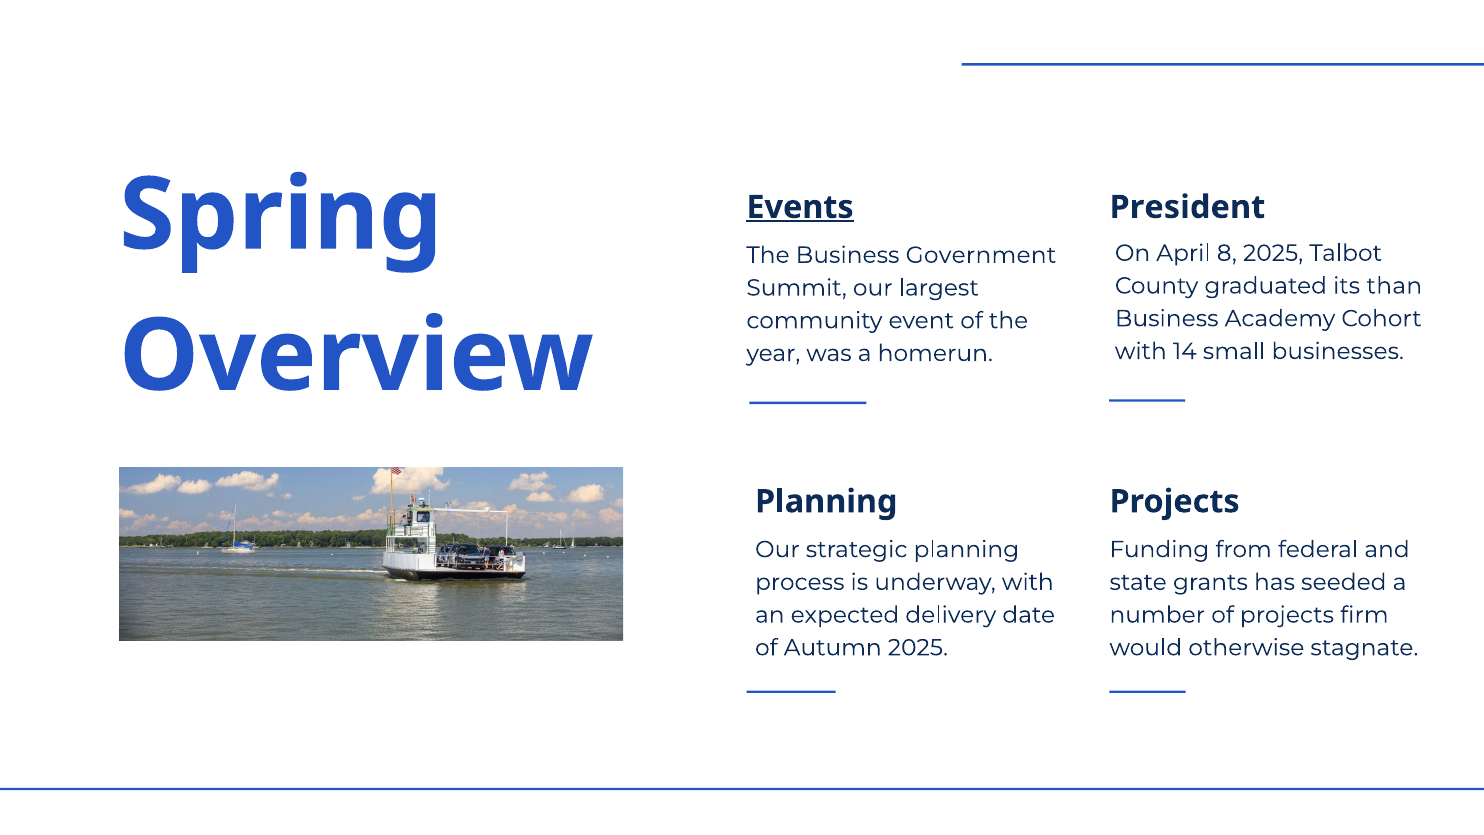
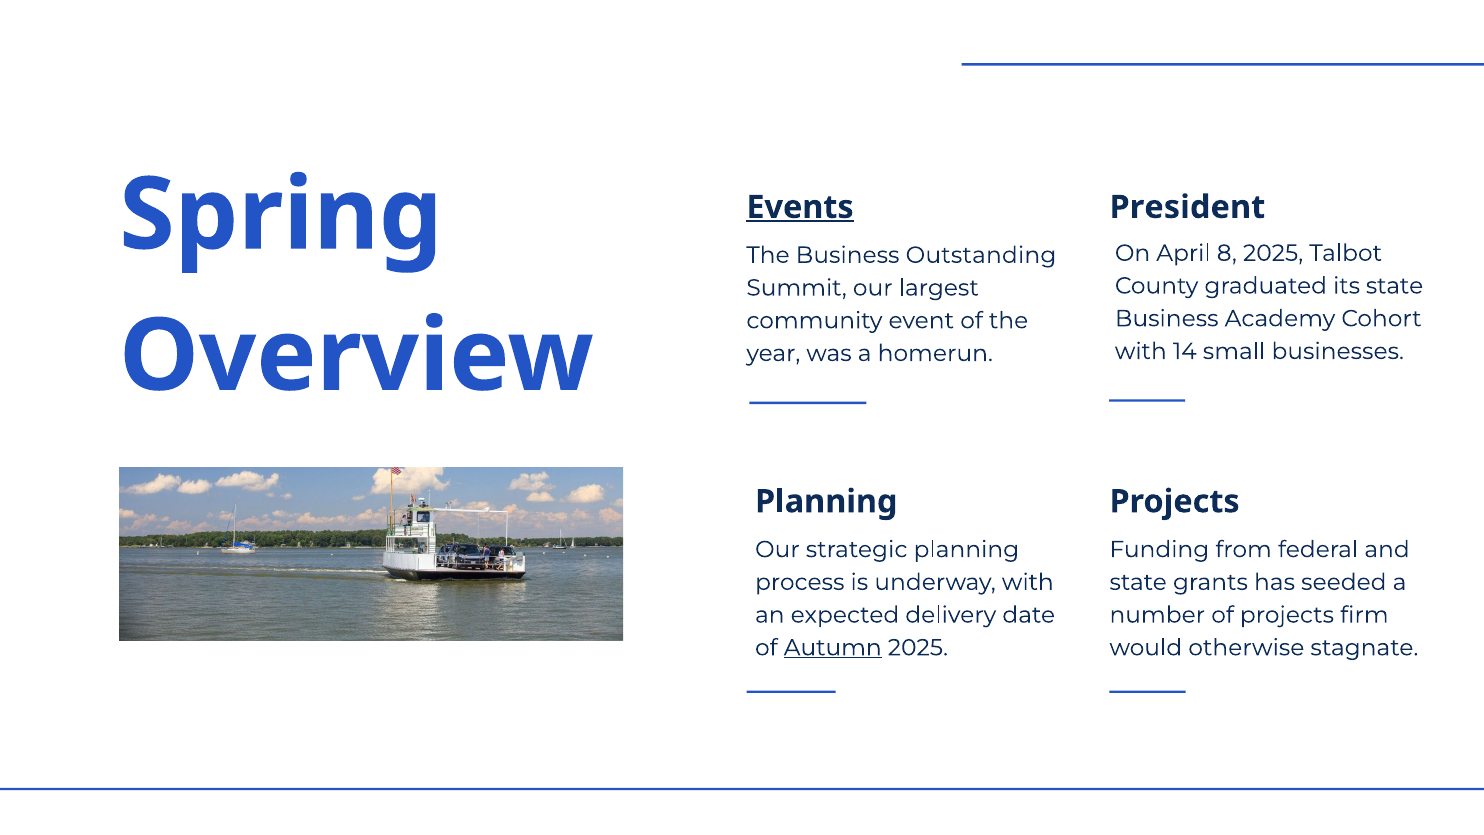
Government: Government -> Outstanding
its than: than -> state
Autumn underline: none -> present
